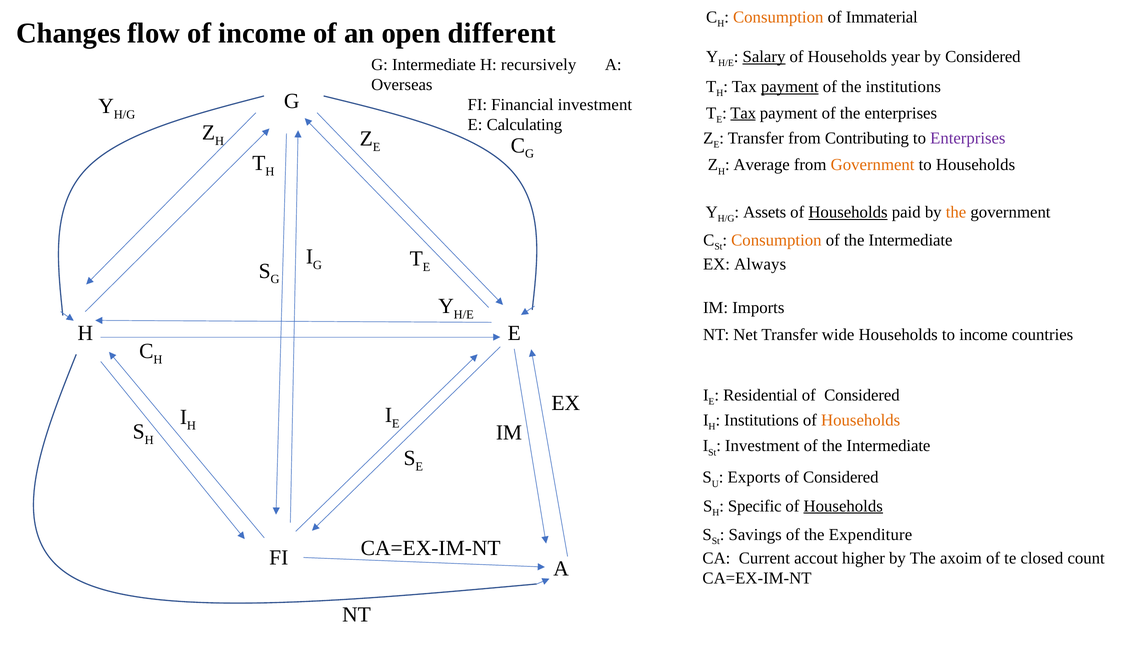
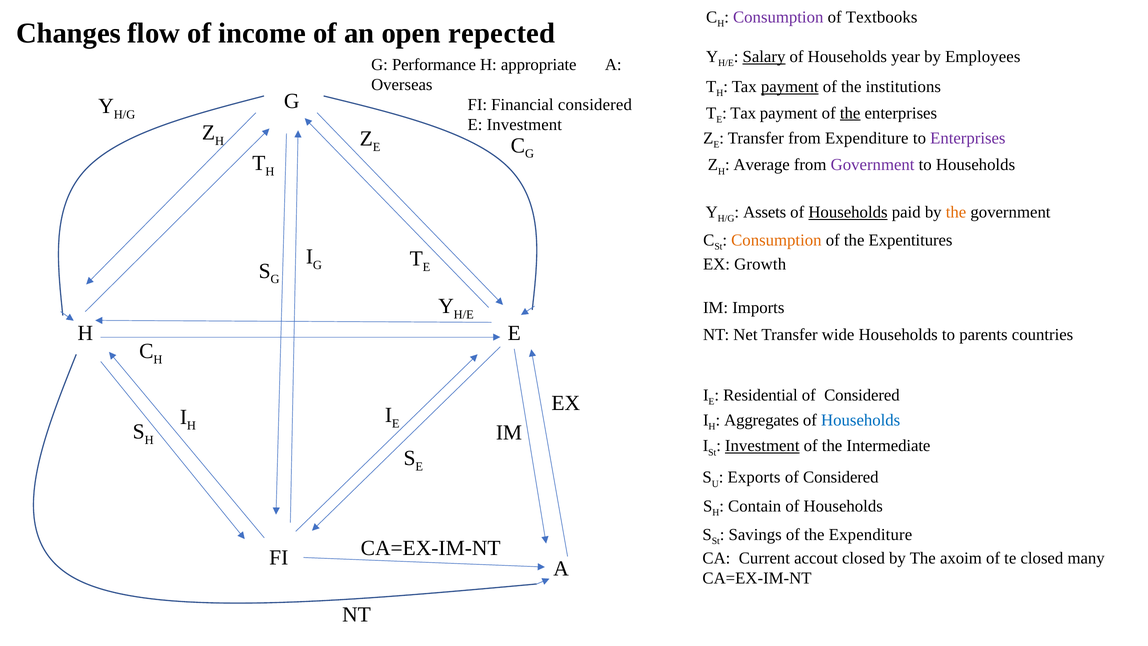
Consumption at (778, 17) colour: orange -> purple
Immaterial: Immaterial -> Textbooks
different: different -> repected
by Considered: Considered -> Employees
G Intermediate: Intermediate -> Performance
recursively: recursively -> appropriate
Financial investment: investment -> considered
Tax at (743, 113) underline: present -> none
the at (850, 113) underline: none -> present
E Calculating: Calculating -> Investment
from Contributing: Contributing -> Expenditure
Government at (873, 165) colour: orange -> purple
Intermediate at (911, 240): Intermediate -> Expentitures
Always: Always -> Growth
to income: income -> parents
Institutions at (762, 420): Institutions -> Aggregates
Households at (861, 420) colour: orange -> blue
Investment at (762, 446) underline: none -> present
Specific: Specific -> Contain
Households at (843, 506) underline: present -> none
accout higher: higher -> closed
count: count -> many
